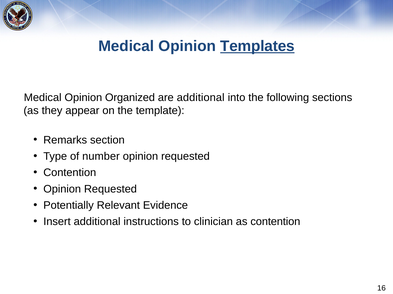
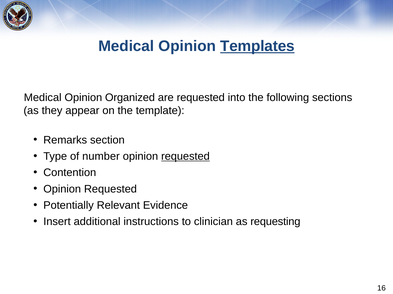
are additional: additional -> requested
requested at (185, 157) underline: none -> present
as contention: contention -> requesting
